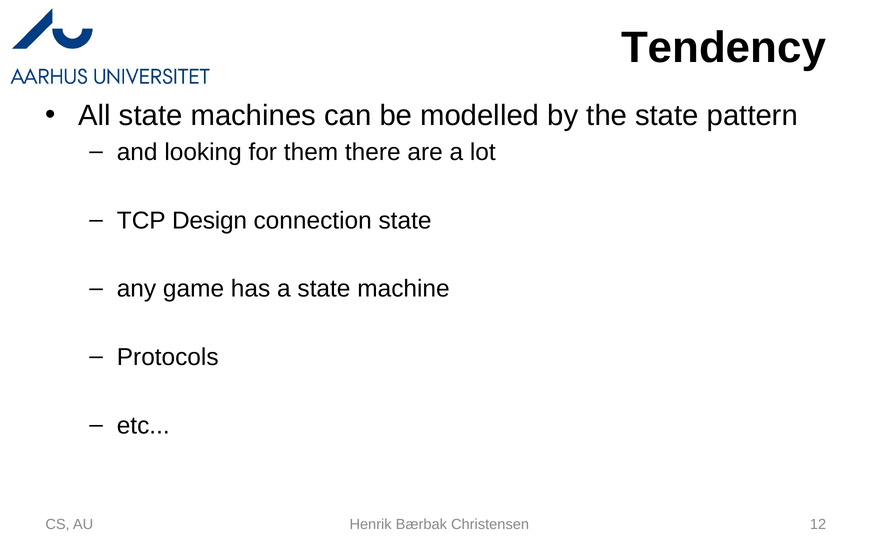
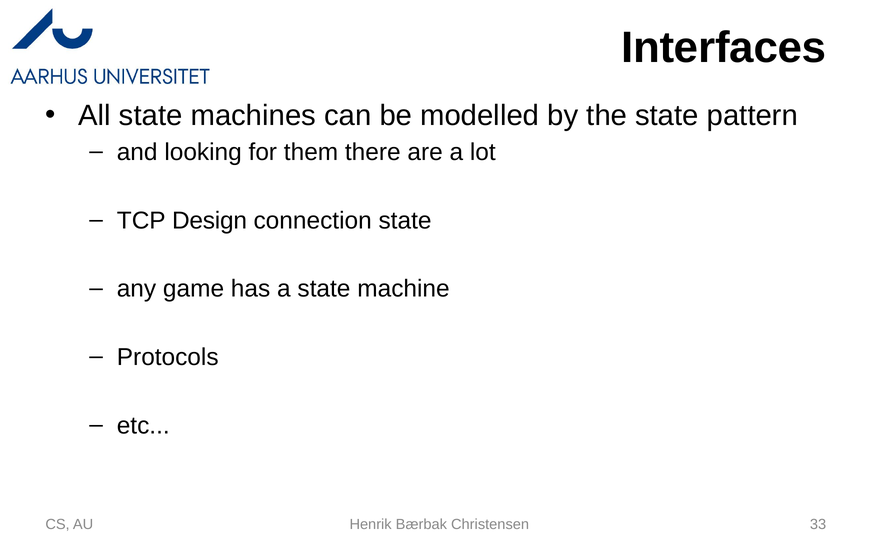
Tendency: Tendency -> Interfaces
12: 12 -> 33
